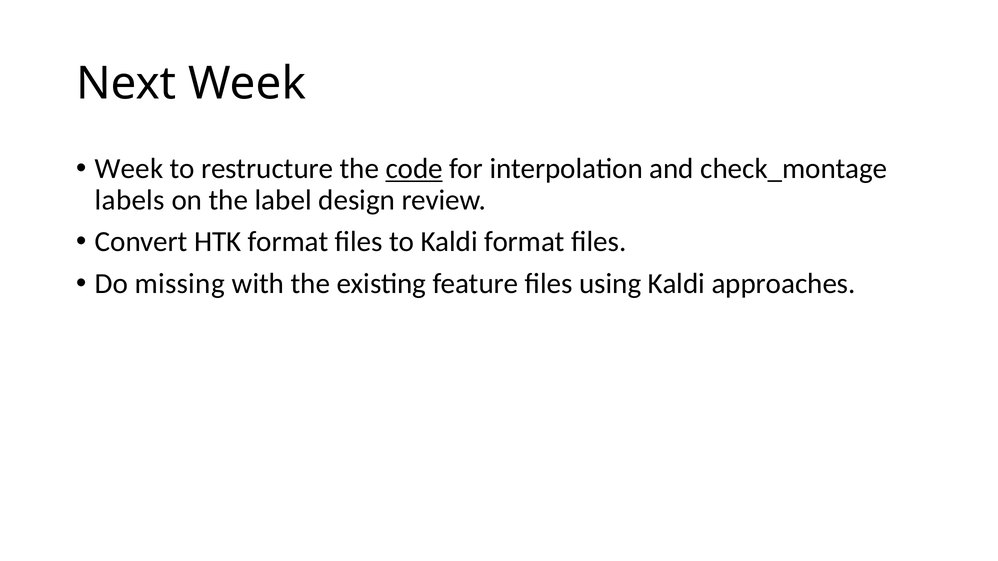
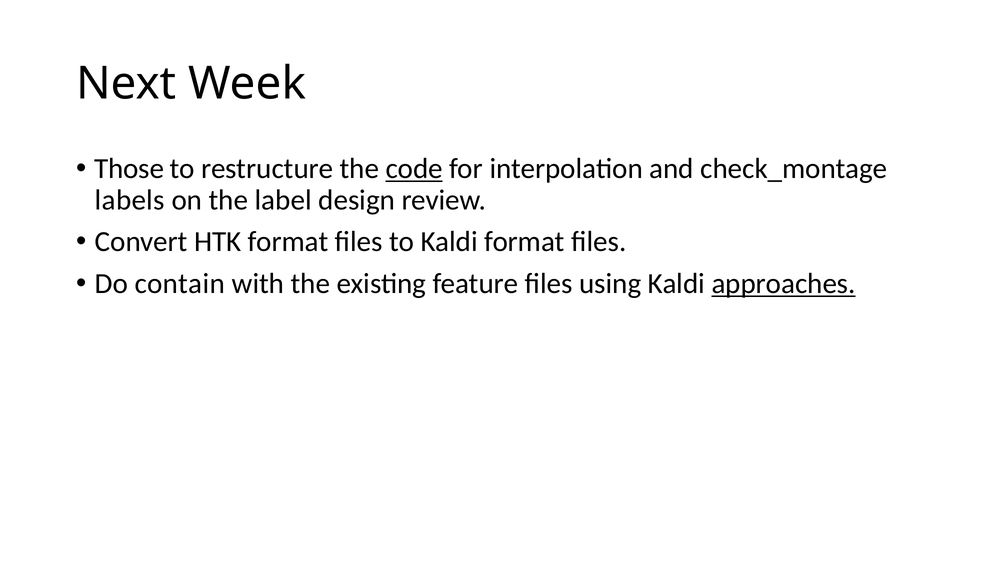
Week at (129, 169): Week -> Those
missing: missing -> contain
approaches underline: none -> present
